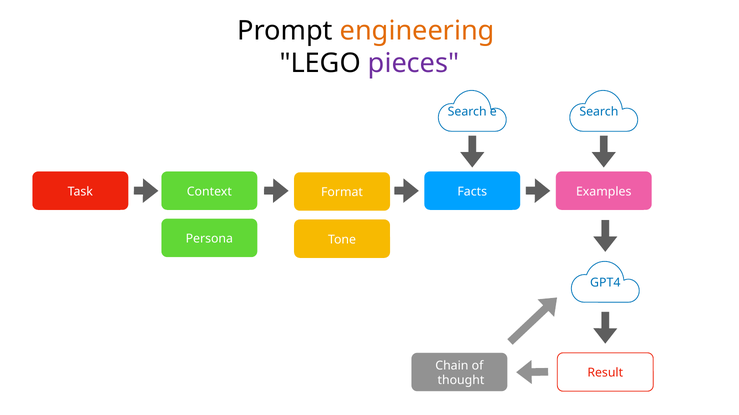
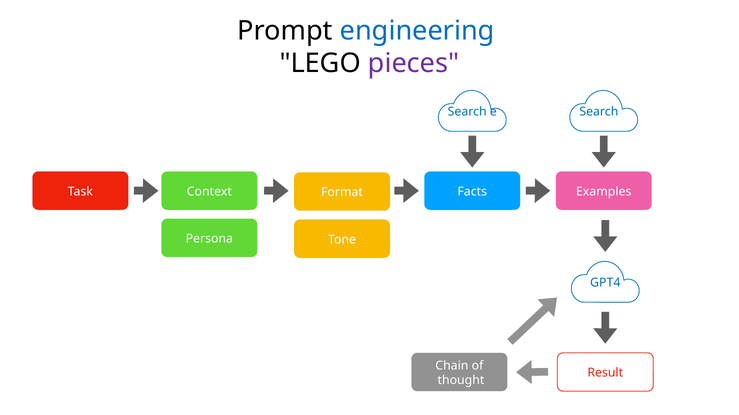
engineering colour: orange -> blue
